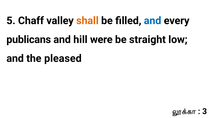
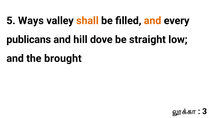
Chaff: Chaff -> Ways
and at (153, 21) colour: blue -> orange
were: were -> dove
pleased: pleased -> brought
